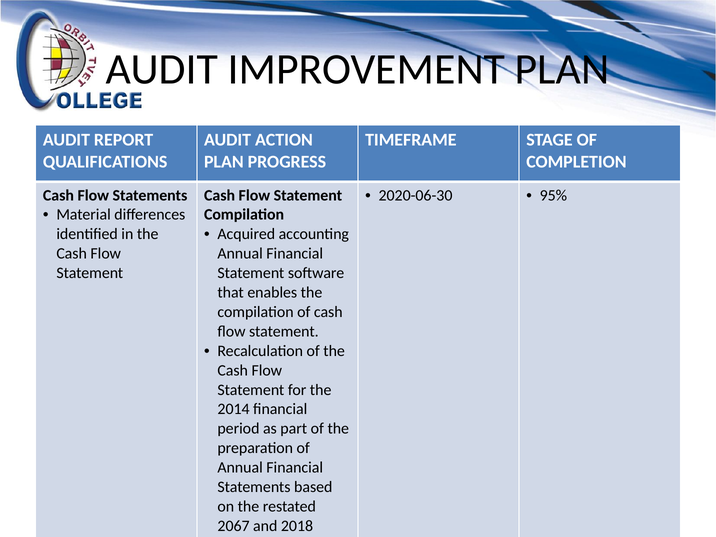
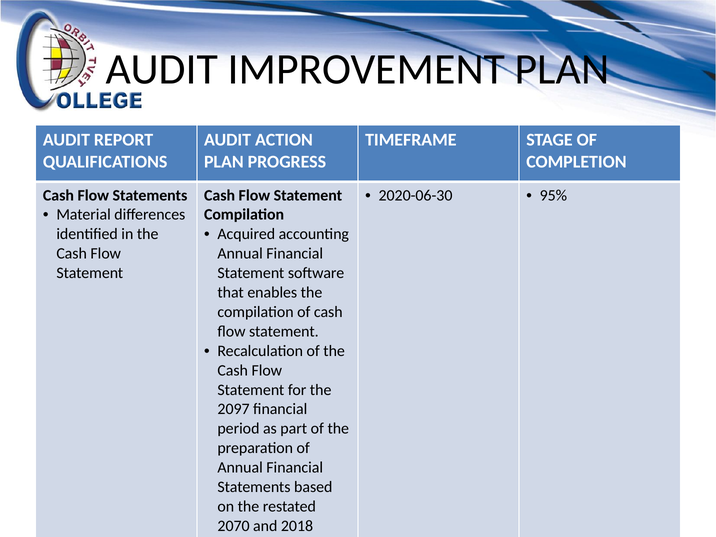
2014: 2014 -> 2097
2067: 2067 -> 2070
